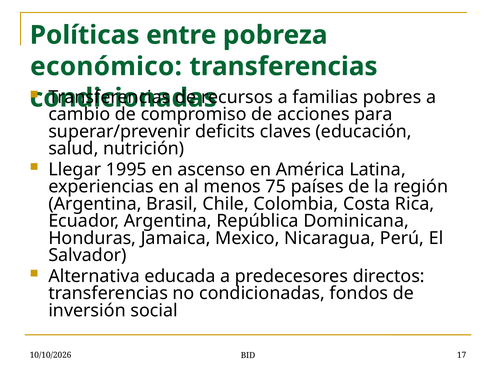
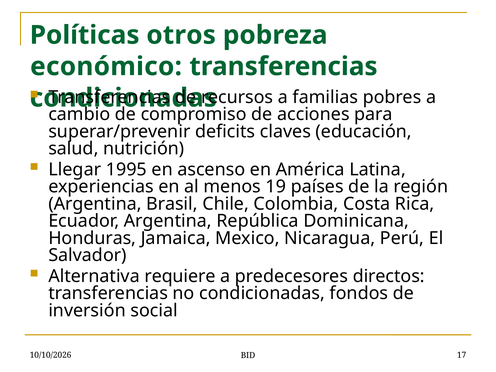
entre: entre -> otros
75: 75 -> 19
educada: educada -> requiere
